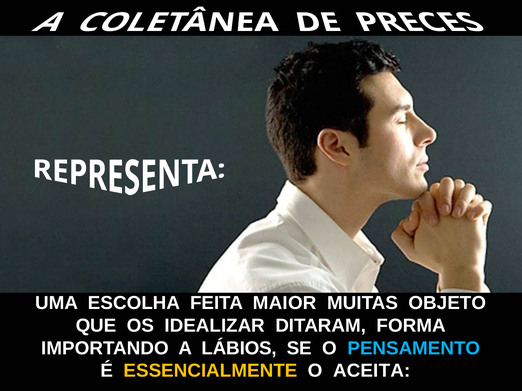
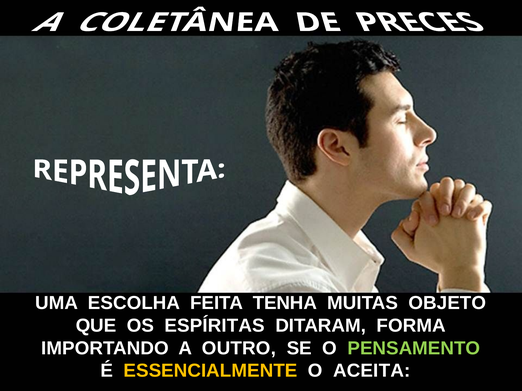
MAIOR: MAIOR -> TENHA
IDEALIZAR: IDEALIZAR -> ESPÍRITAS
LÁBIOS: LÁBIOS -> OUTRO
PENSAMENTO colour: light blue -> light green
